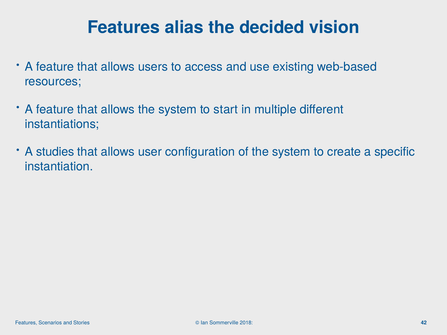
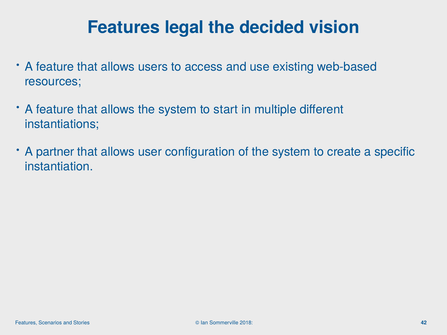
alias: alias -> legal
studies: studies -> partner
